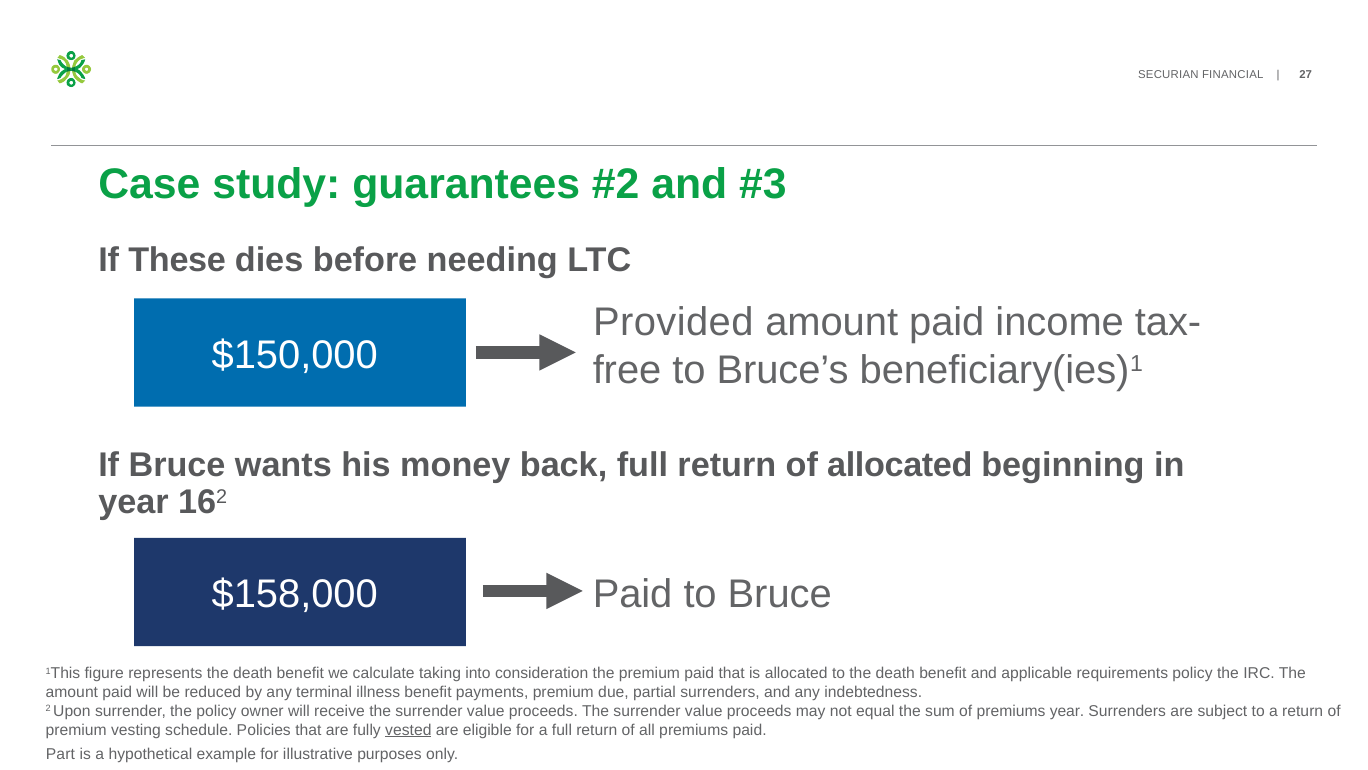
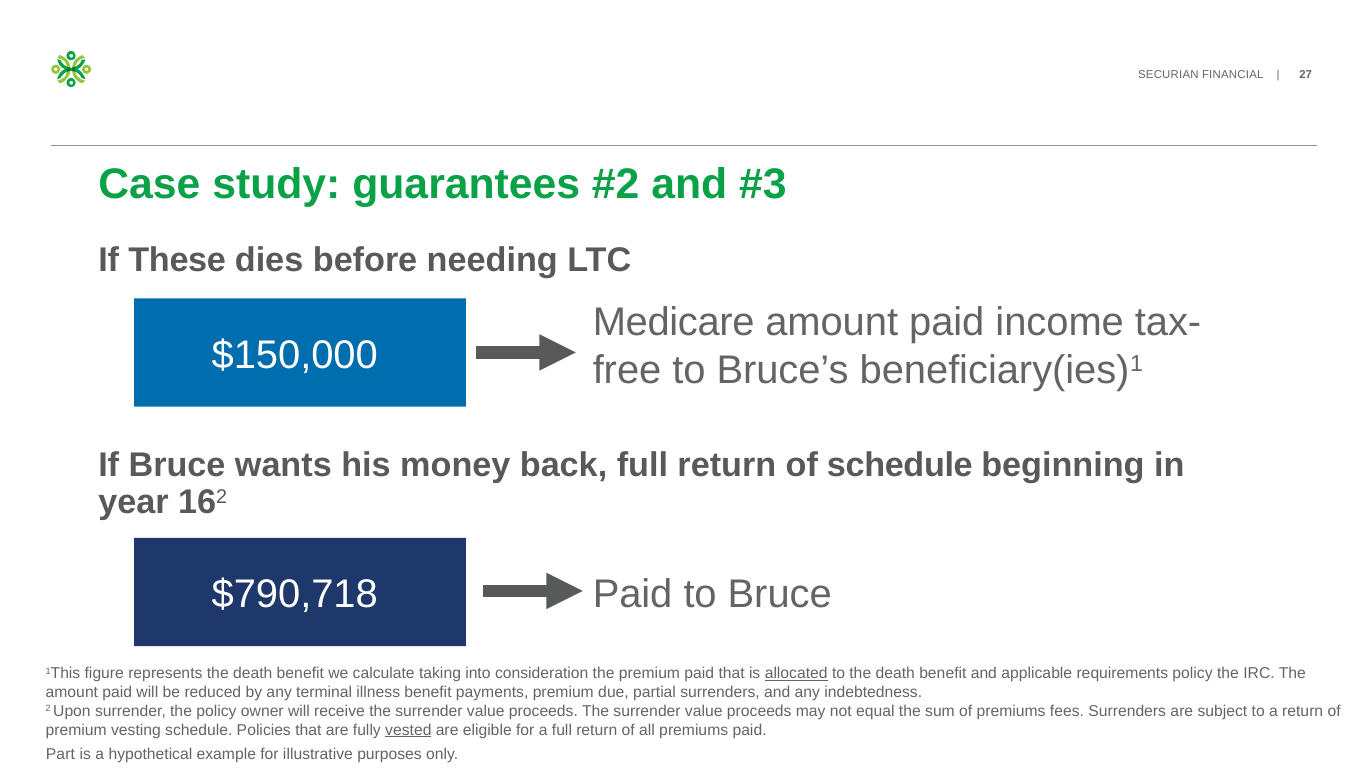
Provided: Provided -> Medicare
of allocated: allocated -> schedule
$158,000: $158,000 -> $790,718
allocated at (796, 673) underline: none -> present
premiums year: year -> fees
